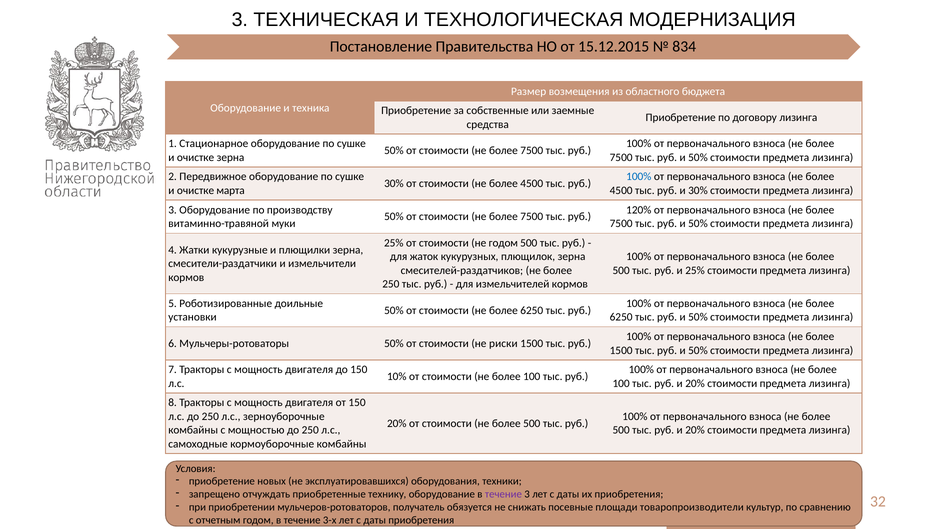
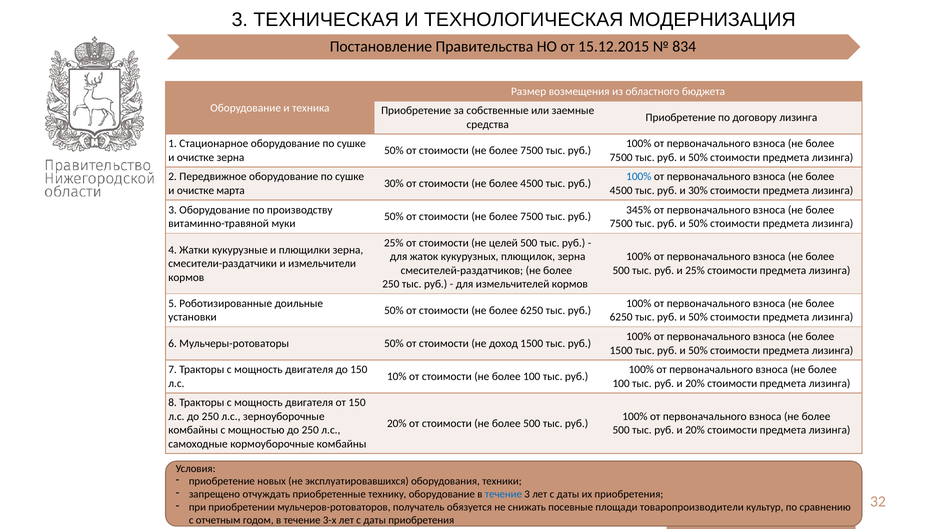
120%: 120% -> 345%
не годом: годом -> целей
риски: риски -> доход
течение at (503, 495) colour: purple -> blue
